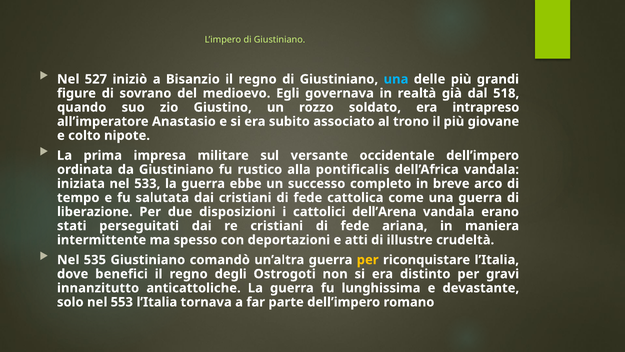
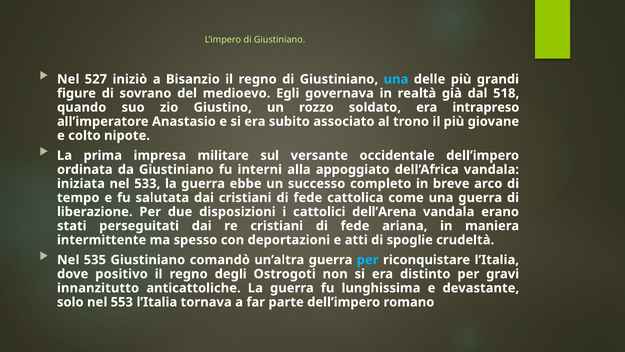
rustico: rustico -> interni
pontificalis: pontificalis -> appoggiato
illustre: illustre -> spoglie
per at (368, 260) colour: yellow -> light blue
benefici: benefici -> positivo
